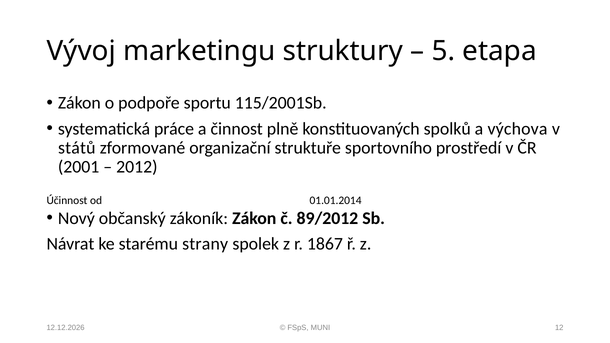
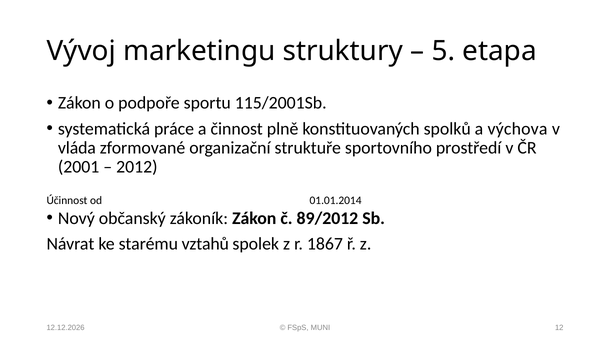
států: států -> vláda
strany: strany -> vztahů
